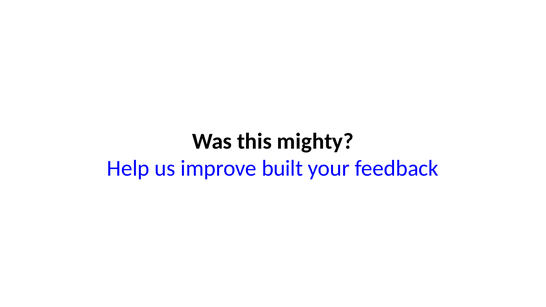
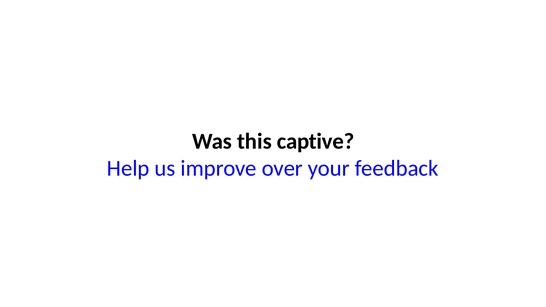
mighty: mighty -> captive
built: built -> over
